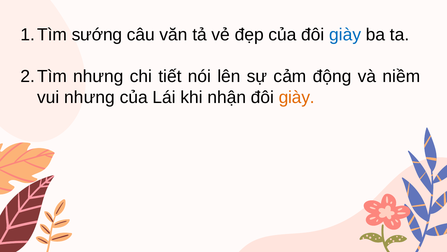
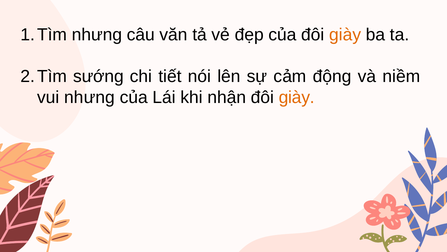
sướng at (97, 35): sướng -> nhưng
giày at (345, 35) colour: blue -> orange
nhưng at (98, 76): nhưng -> sướng
